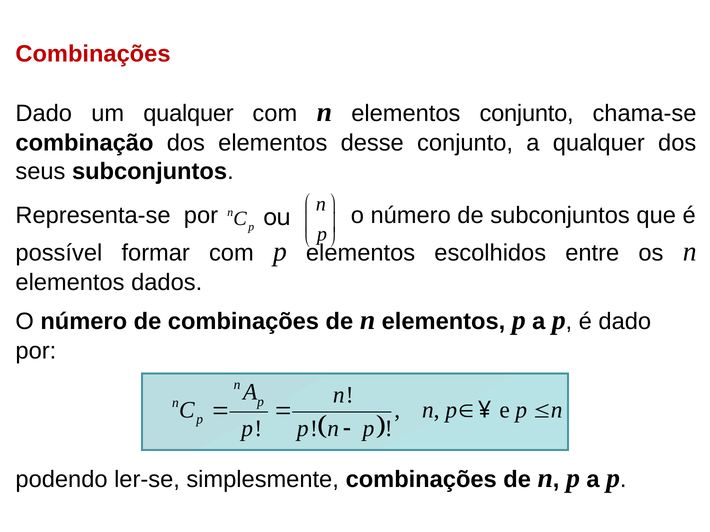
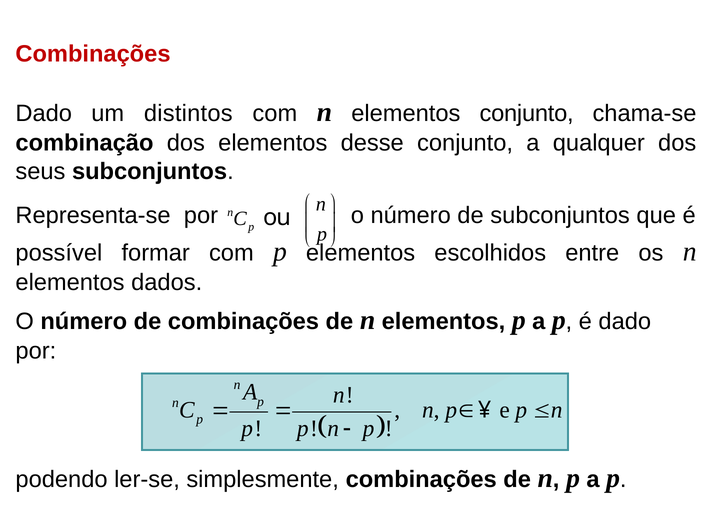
um qualquer: qualquer -> distintos
